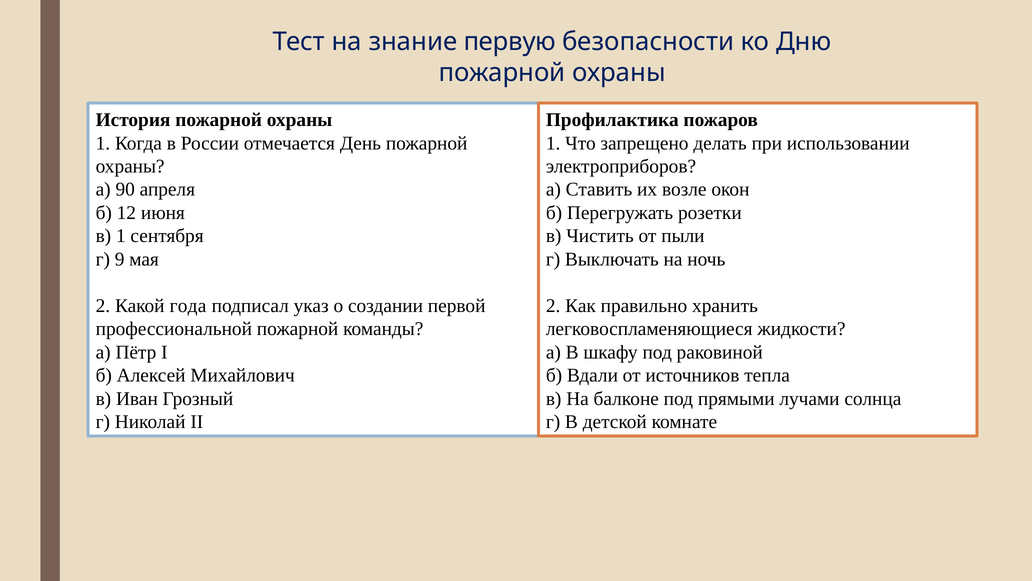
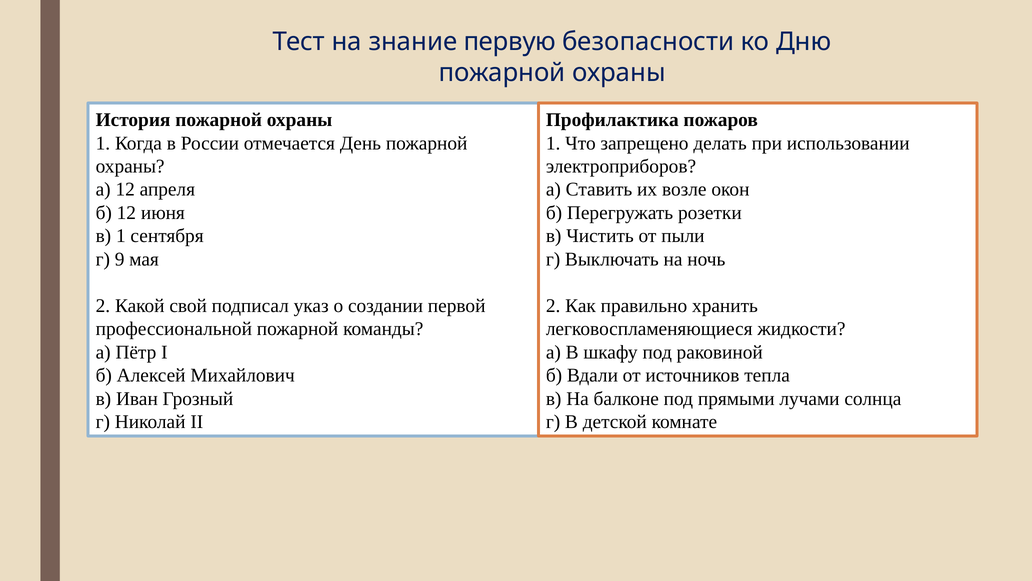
а 90: 90 -> 12
года: года -> свой
